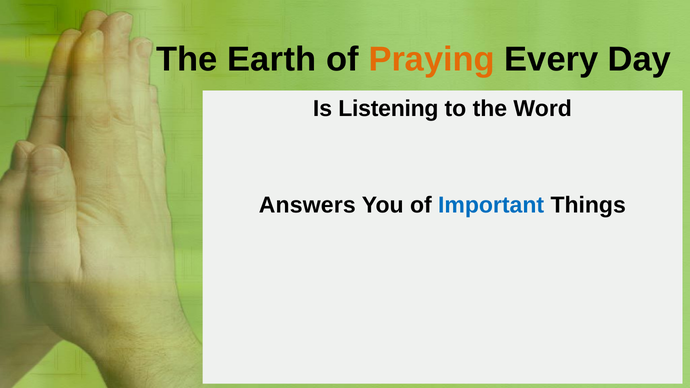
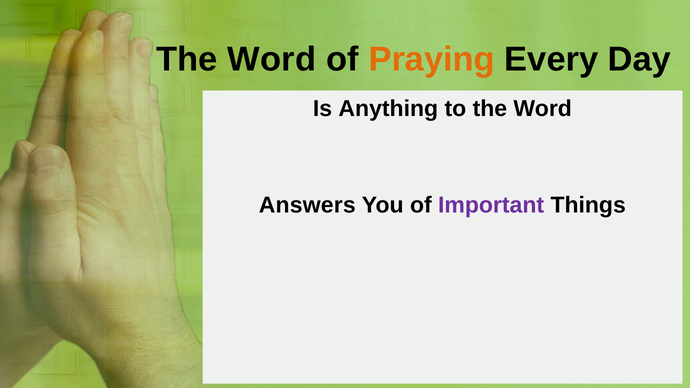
Earth at (272, 59): Earth -> Word
Listening: Listening -> Anything
Important colour: blue -> purple
